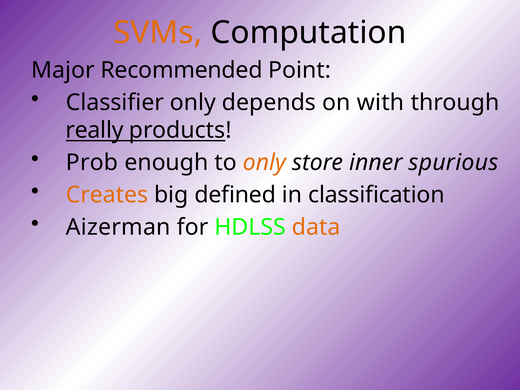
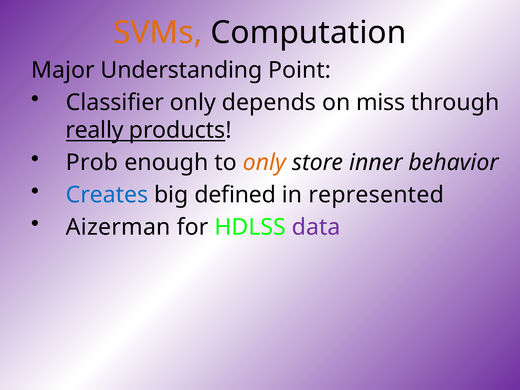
Recommended: Recommended -> Understanding
with: with -> miss
spurious: spurious -> behavior
Creates colour: orange -> blue
classification: classification -> represented
data colour: orange -> purple
